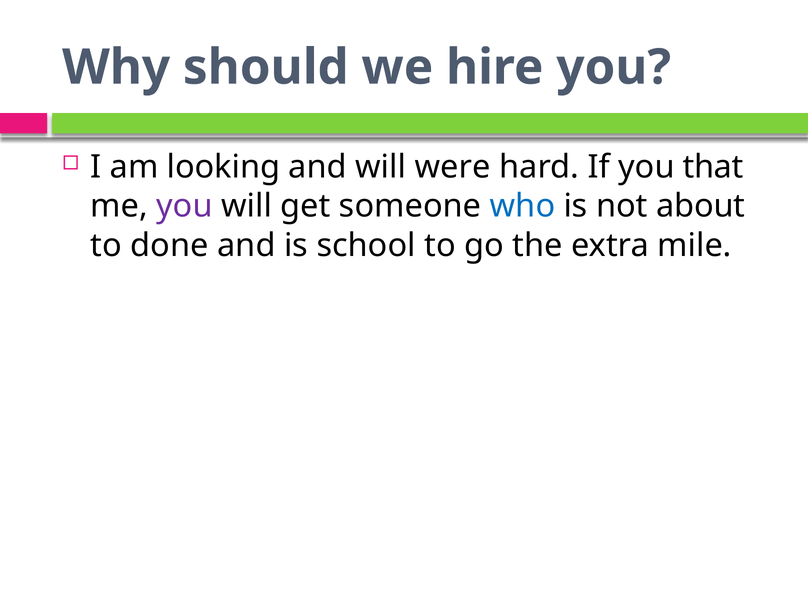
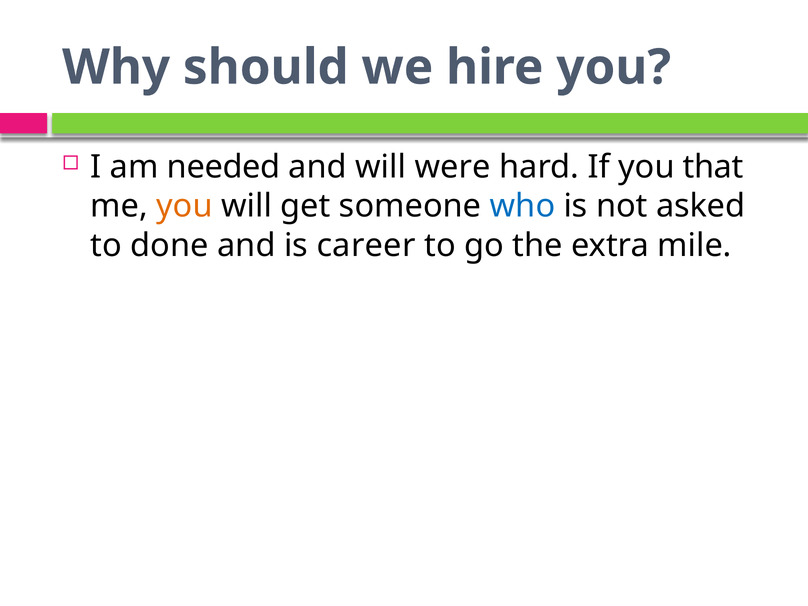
looking: looking -> needed
you at (185, 206) colour: purple -> orange
about: about -> asked
school: school -> career
